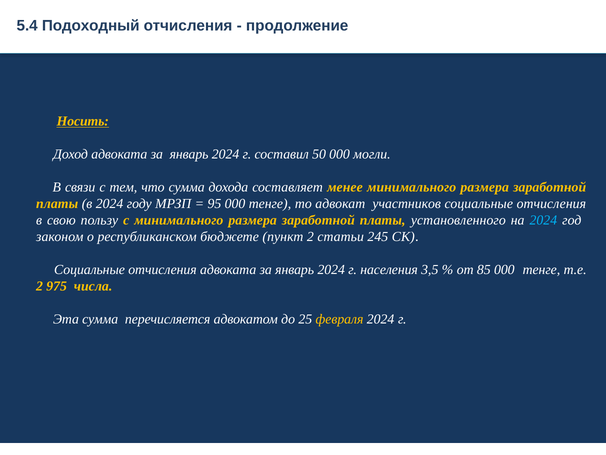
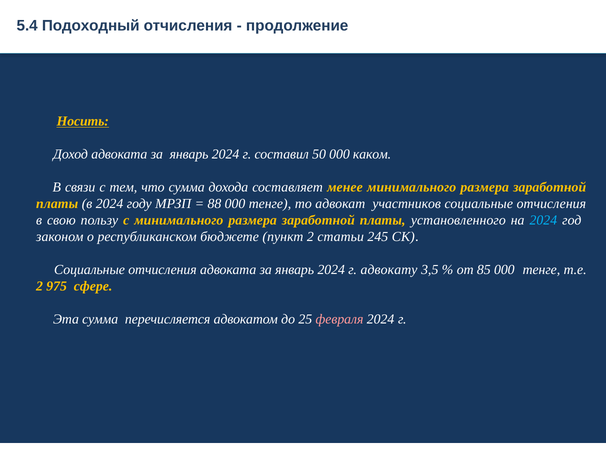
могли: могли -> каком
95: 95 -> 88
населения: населения -> адвокату
числа: числа -> сфере
февраля colour: yellow -> pink
